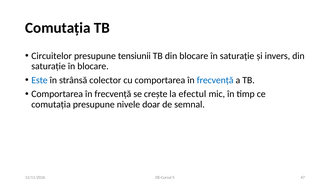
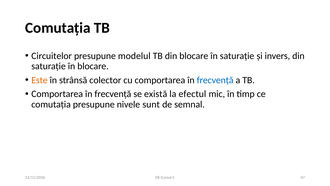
tensiunii: tensiunii -> modelul
Este colour: blue -> orange
creşte: creşte -> există
doar: doar -> sunt
